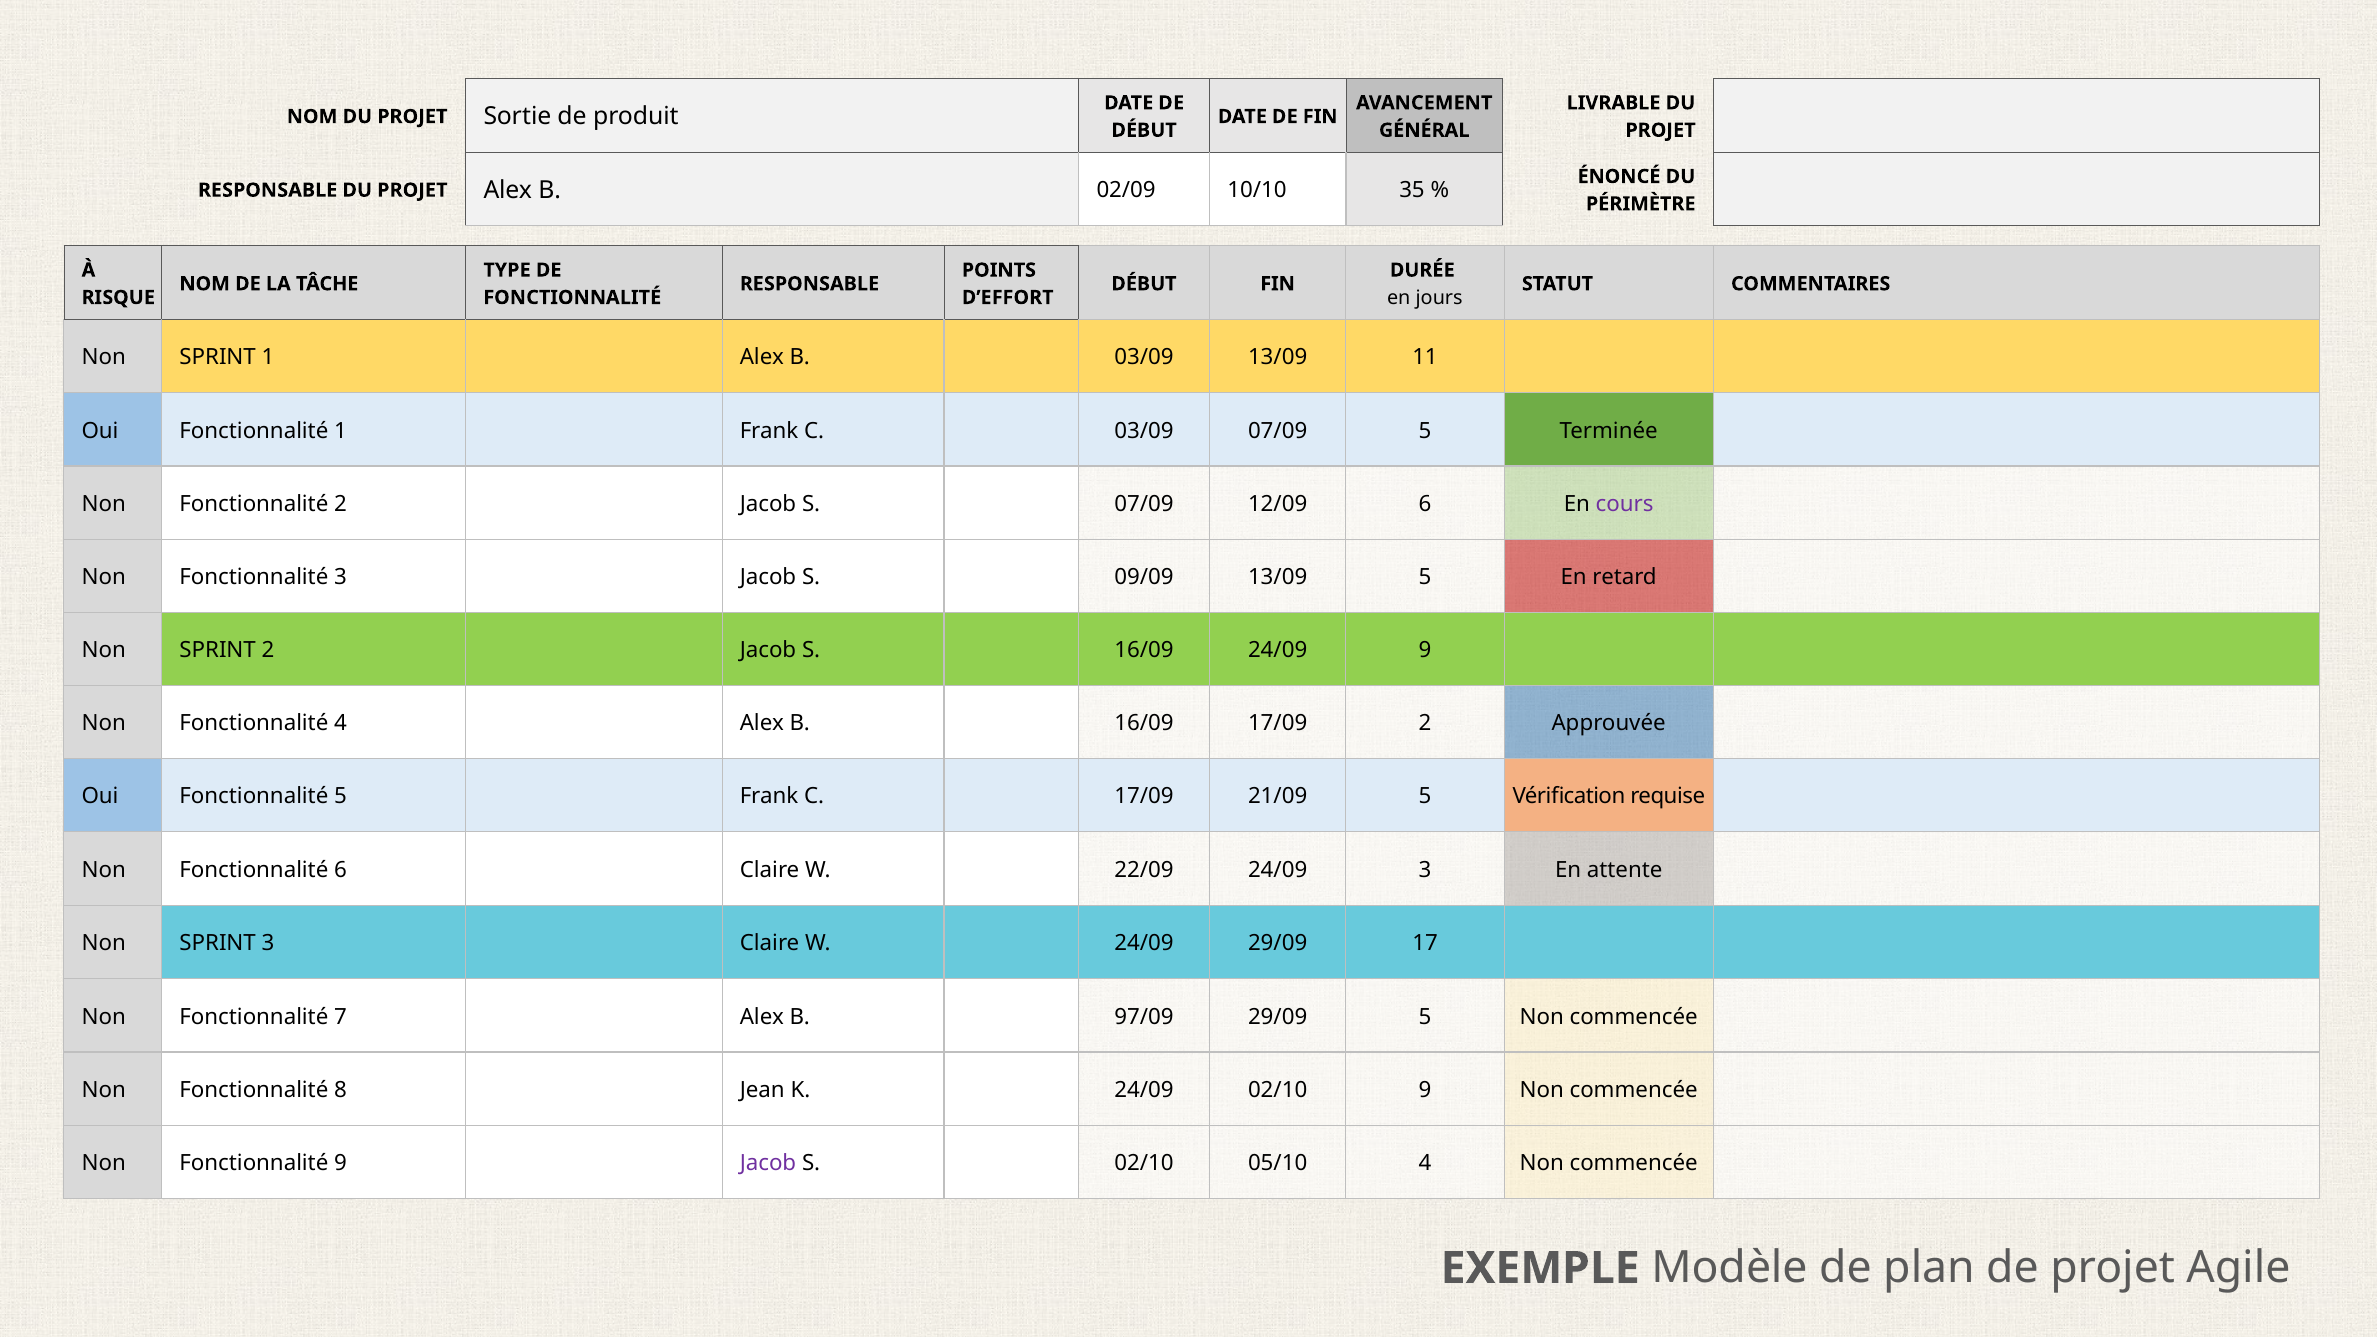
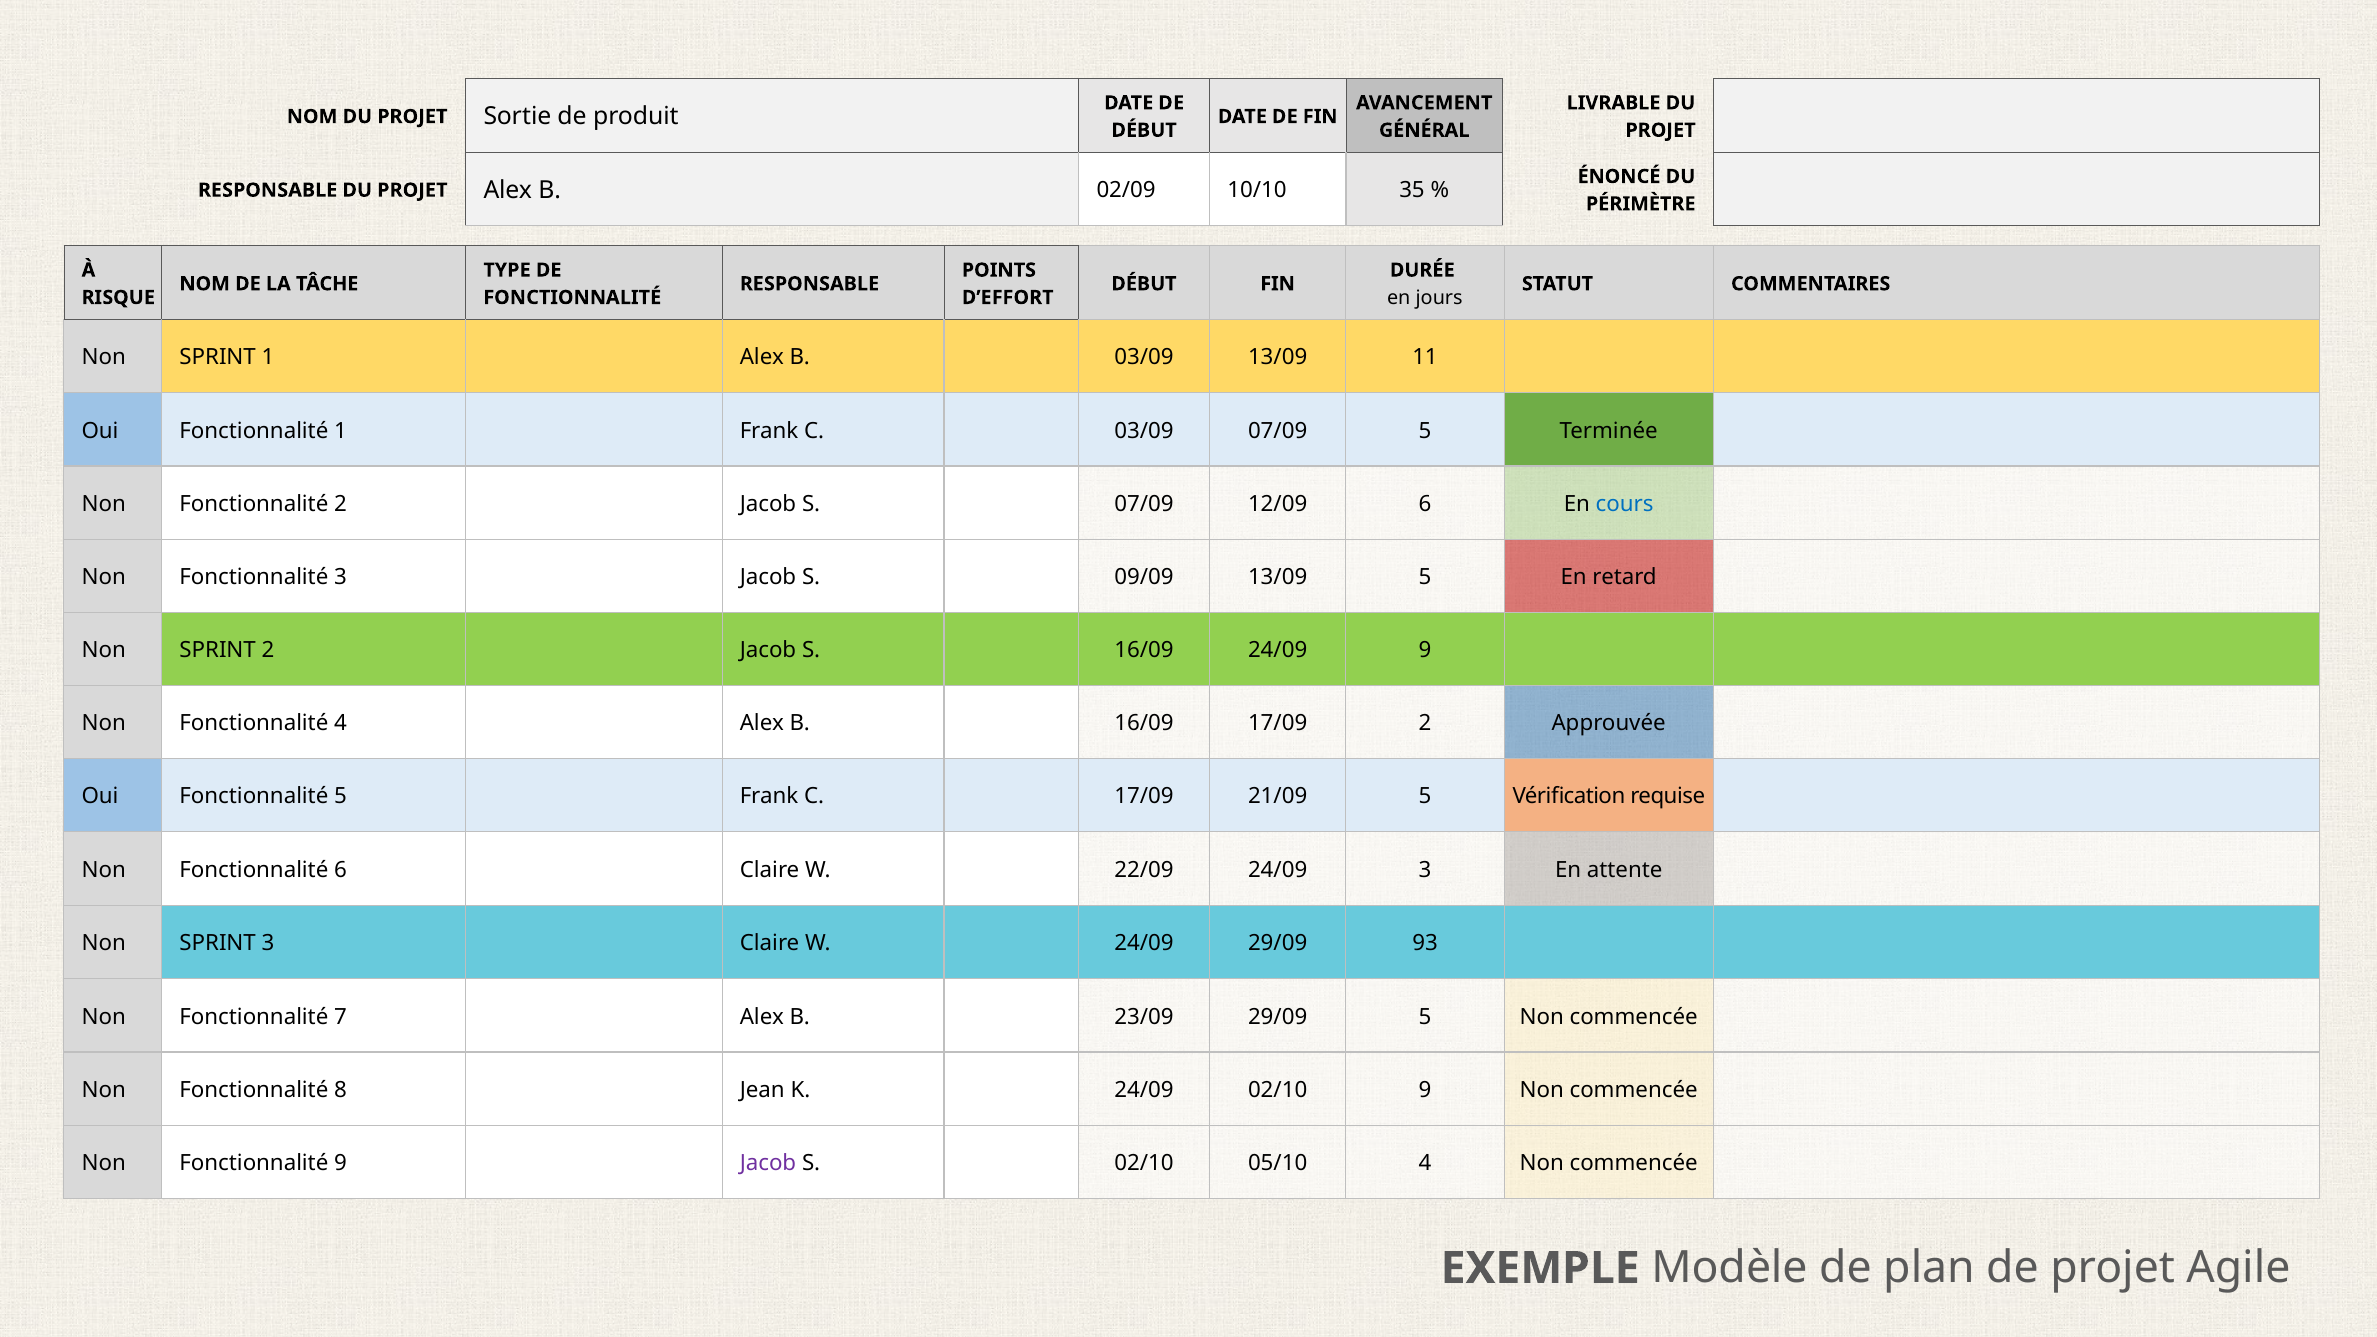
cours colour: purple -> blue
17: 17 -> 93
97/09: 97/09 -> 23/09
